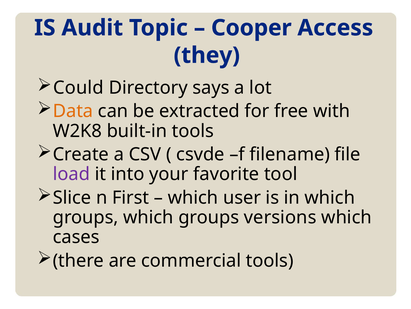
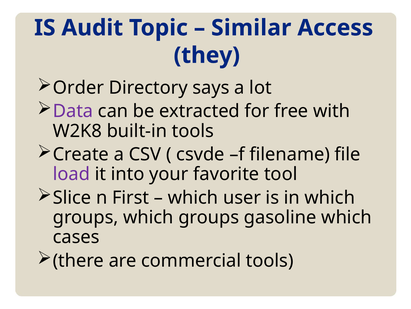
Cooper: Cooper -> Similar
Could: Could -> Order
Data colour: orange -> purple
versions: versions -> gasoline
